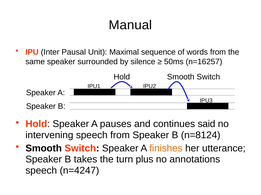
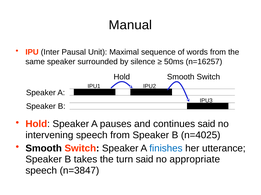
n=8124: n=8124 -> n=4025
finishes colour: orange -> blue
turn plus: plus -> said
annotations: annotations -> appropriate
n=4247: n=4247 -> n=3847
